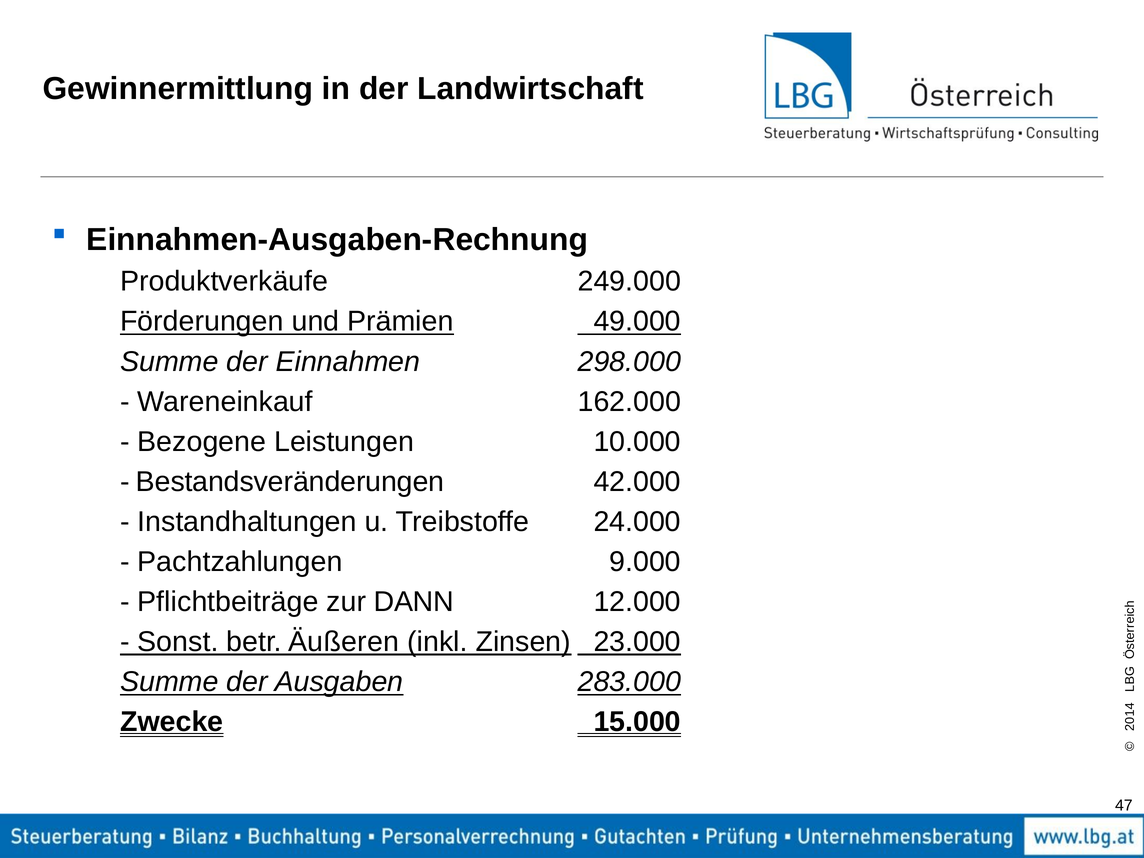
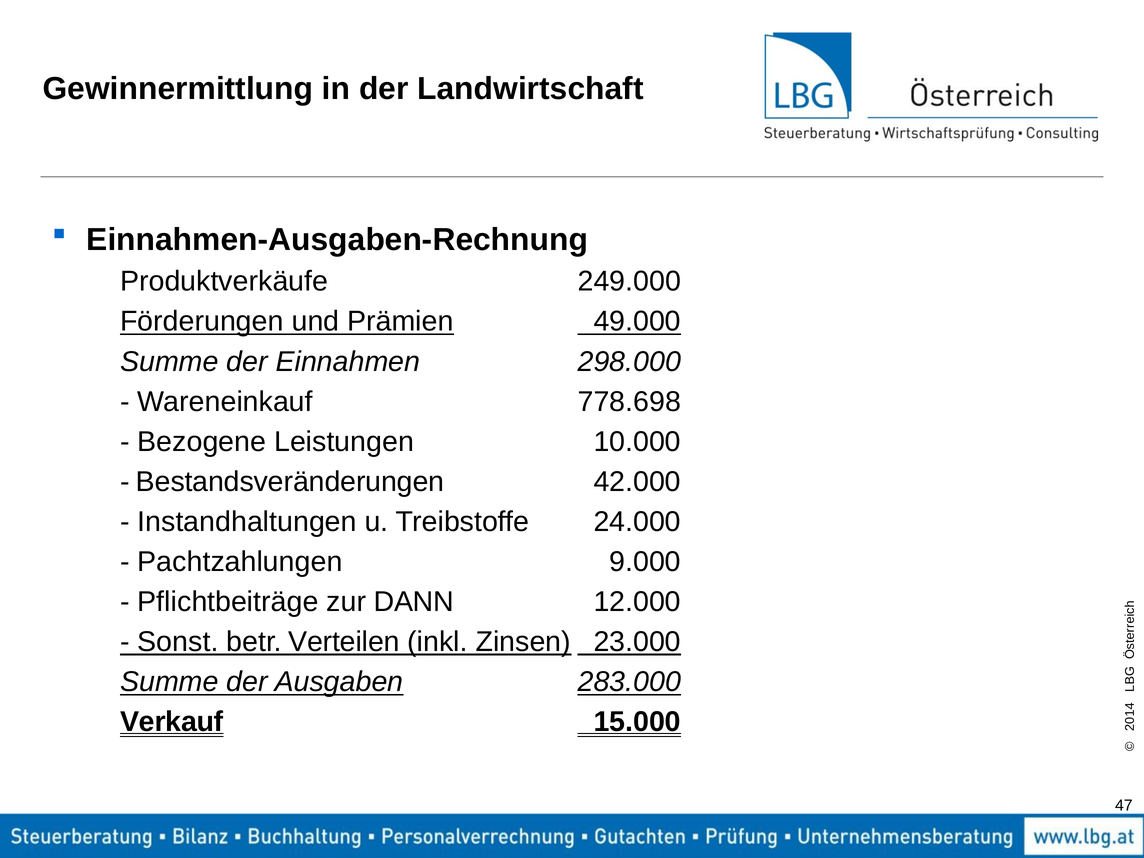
162.000: 162.000 -> 778.698
Äußeren: Äußeren -> Verteilen
Zwecke: Zwecke -> Verkauf
